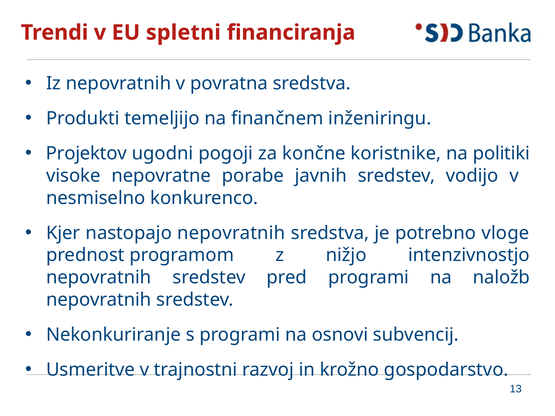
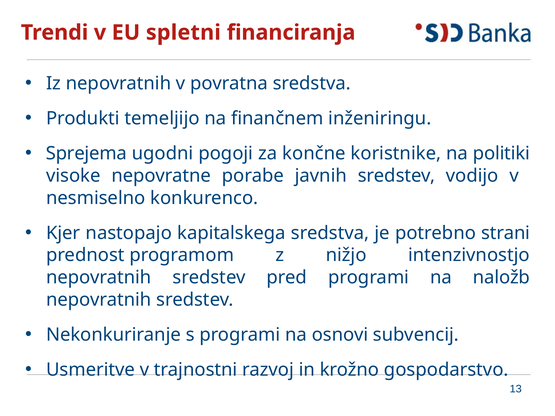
Projektov: Projektov -> Sprejema
nastopajo nepovratnih: nepovratnih -> kapitalskega
vloge: vloge -> strani
